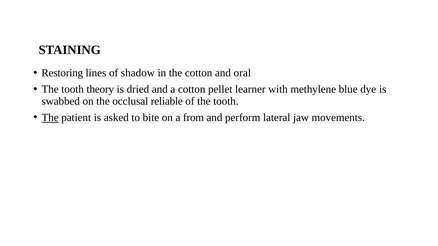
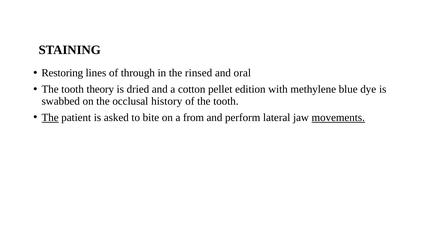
shadow: shadow -> through
the cotton: cotton -> rinsed
learner: learner -> edition
reliable: reliable -> history
movements underline: none -> present
